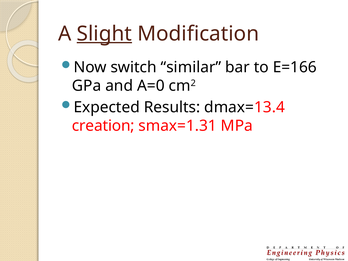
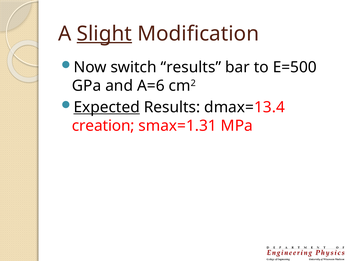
switch similar: similar -> results
E=166: E=166 -> E=500
A=0: A=0 -> A=6
Expected underline: none -> present
